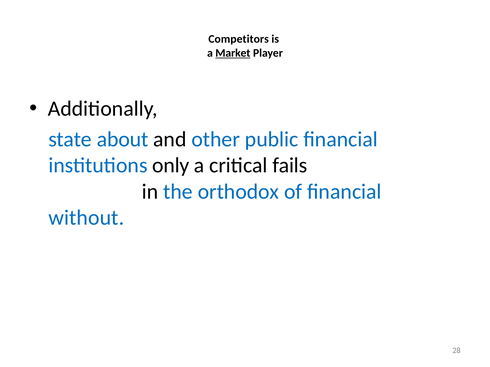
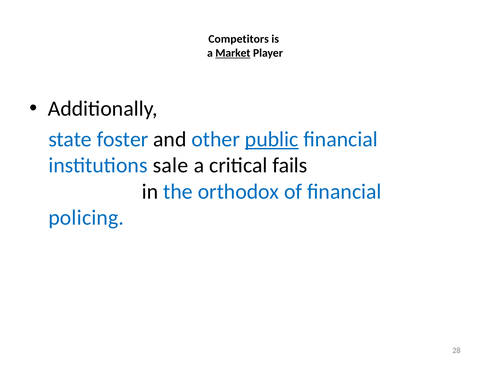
about: about -> foster
public underline: none -> present
only: only -> sale
without: without -> policing
